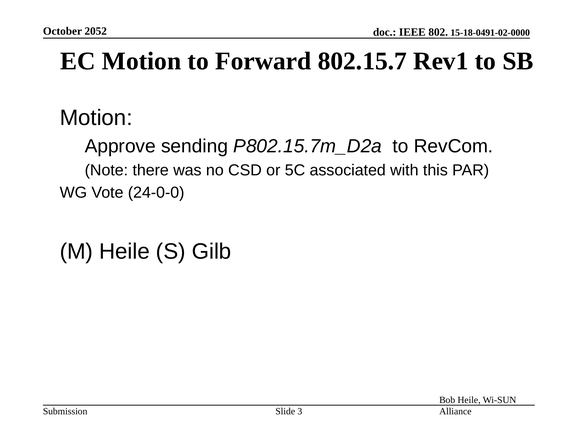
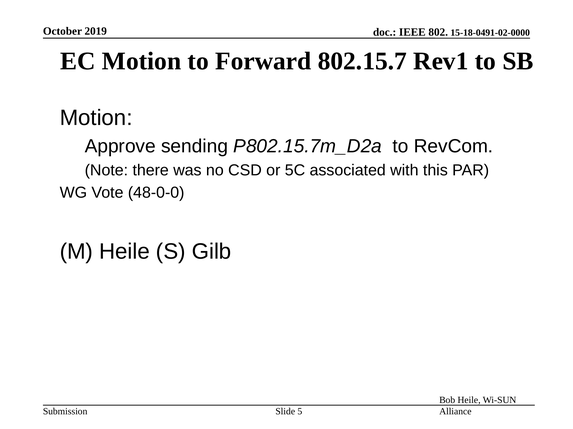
2052: 2052 -> 2019
24-0-0: 24-0-0 -> 48-0-0
3: 3 -> 5
